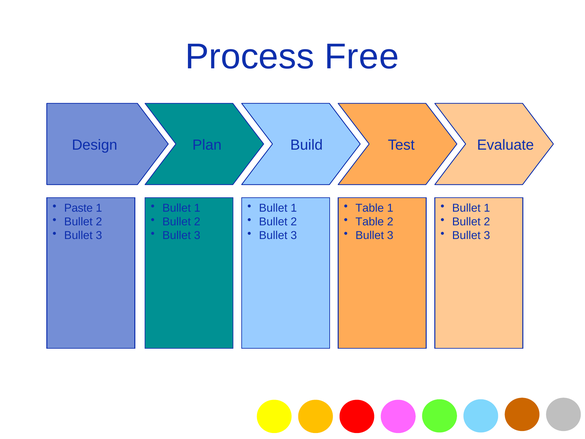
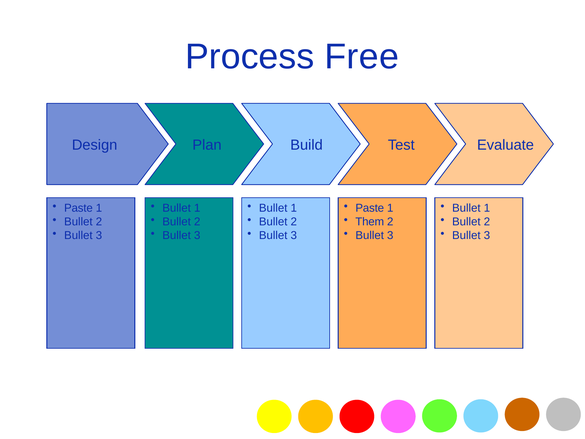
Table at (370, 208): Table -> Paste
Table at (370, 222): Table -> Them
